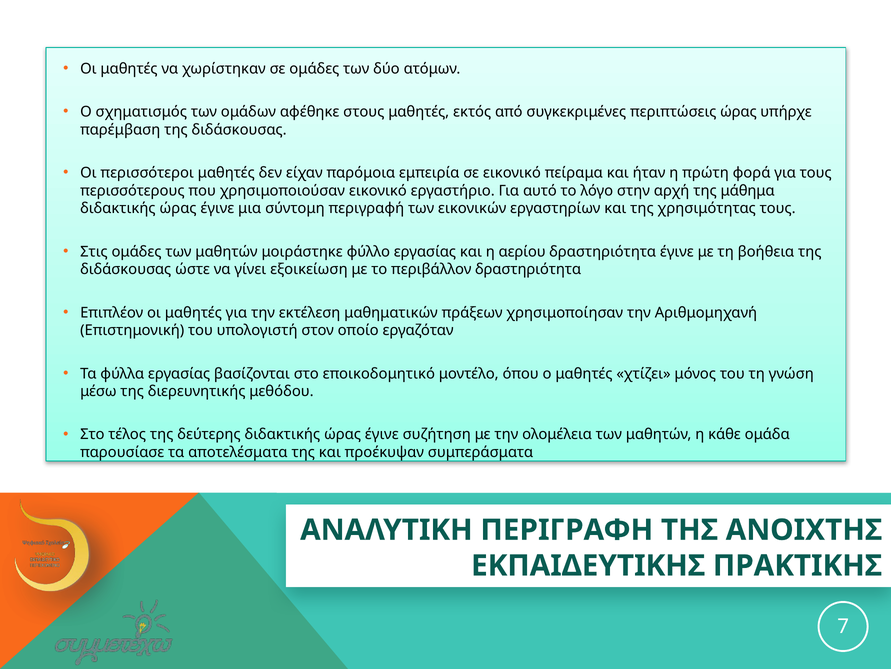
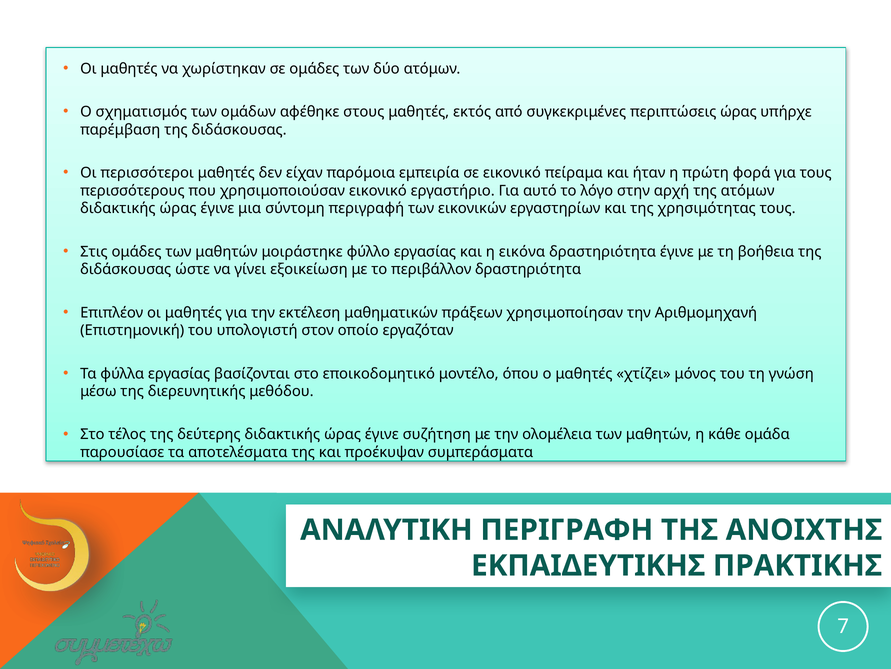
της μάθημα: μάθημα -> ατόμων
αερίου: αερίου -> εικόνα
